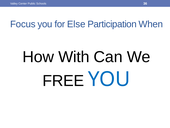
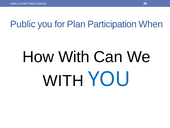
Focus at (23, 24): Focus -> Public
Else: Else -> Plan
FREE at (63, 80): FREE -> WITH
